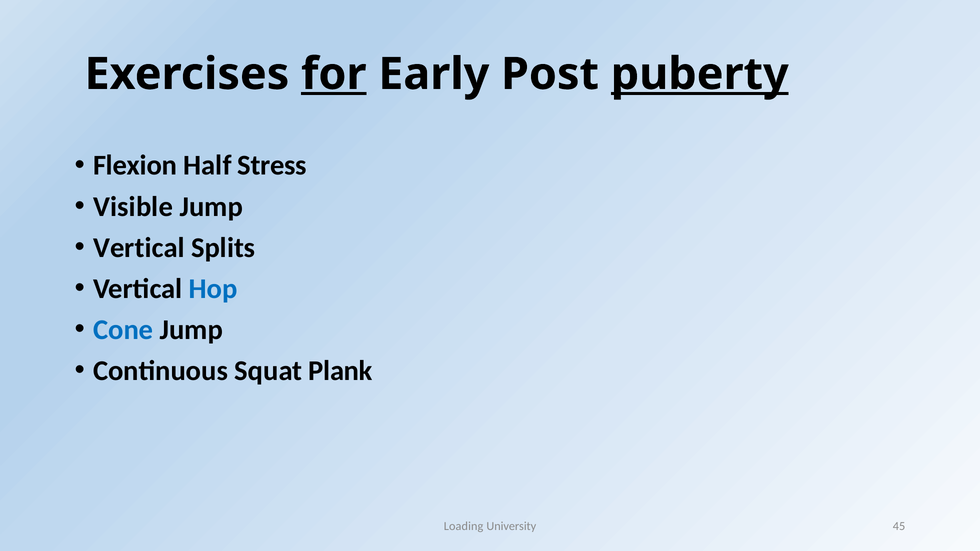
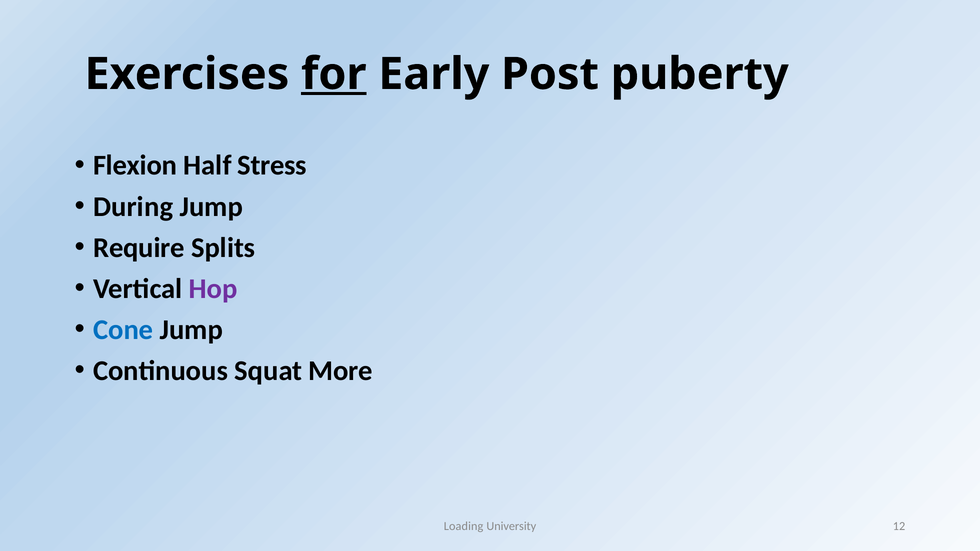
puberty underline: present -> none
Visible: Visible -> During
Vertical at (139, 248): Vertical -> Require
Hop colour: blue -> purple
Plank: Plank -> More
45: 45 -> 12
